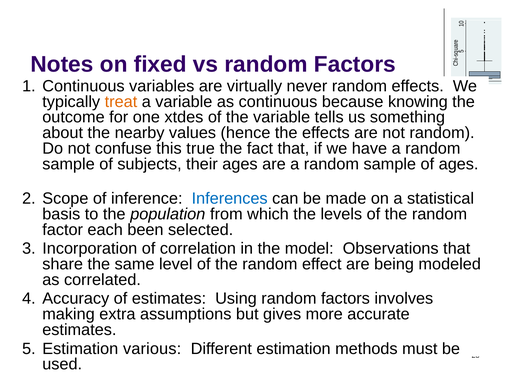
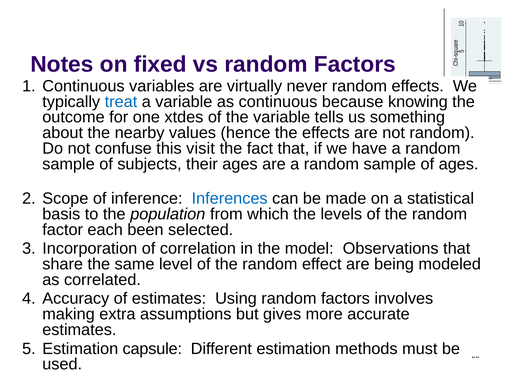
treat colour: orange -> blue
true: true -> visit
various: various -> capsule
